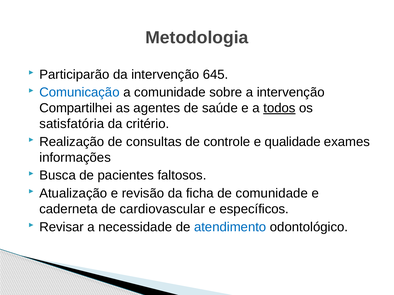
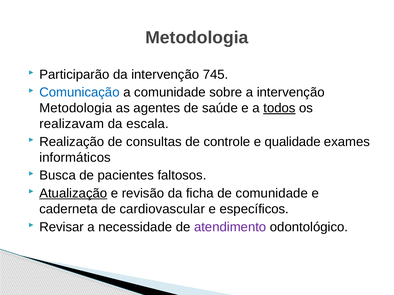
645: 645 -> 745
Compartilhei at (76, 108): Compartilhei -> Metodologia
satisfatória: satisfatória -> realizavam
critério: critério -> escala
informações: informações -> informáticos
Atualização underline: none -> present
atendimento colour: blue -> purple
